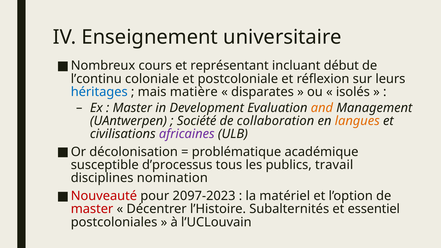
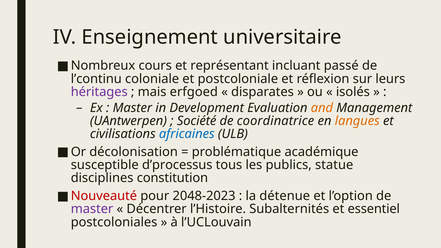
début: début -> passé
héritages colour: blue -> purple
matière: matière -> erfgoed
collaboration: collaboration -> coordinatrice
africaines colour: purple -> blue
travail: travail -> statue
nomination: nomination -> constitution
2097-2023: 2097-2023 -> 2048-2023
matériel: matériel -> détenue
master at (92, 209) colour: red -> purple
